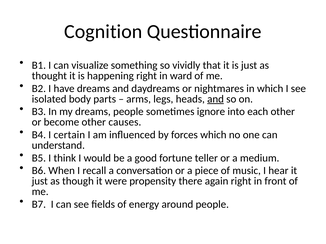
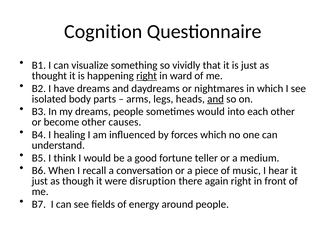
right at (147, 76) underline: none -> present
sometimes ignore: ignore -> would
certain: certain -> healing
propensity: propensity -> disruption
